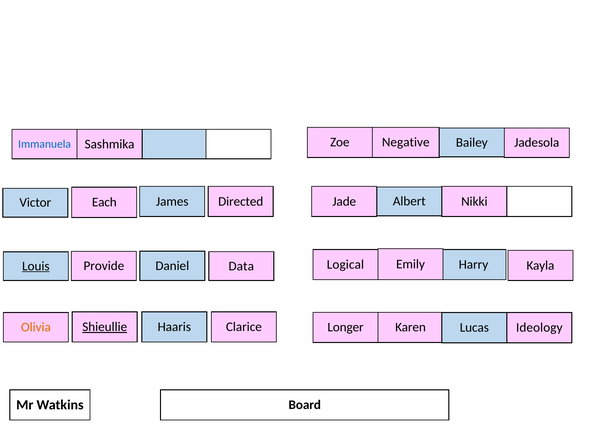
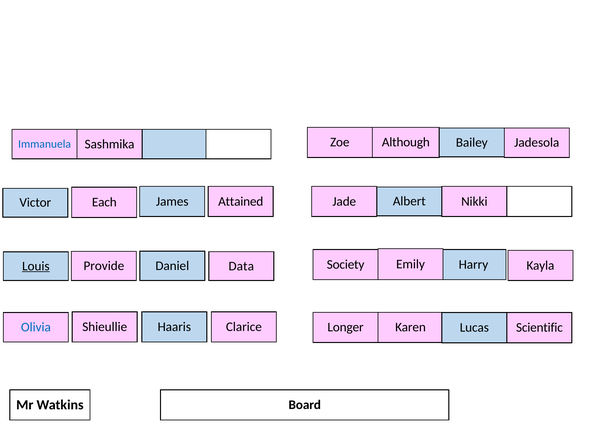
Negative: Negative -> Although
Directed: Directed -> Attained
Logical: Logical -> Society
Shieullie underline: present -> none
Olivia colour: orange -> blue
Ideology: Ideology -> Scientific
